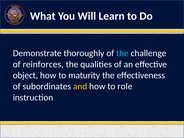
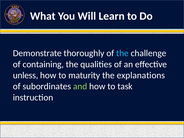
reinforces: reinforces -> containing
object: object -> unless
effectiveness: effectiveness -> explanations
and colour: yellow -> light green
role: role -> task
